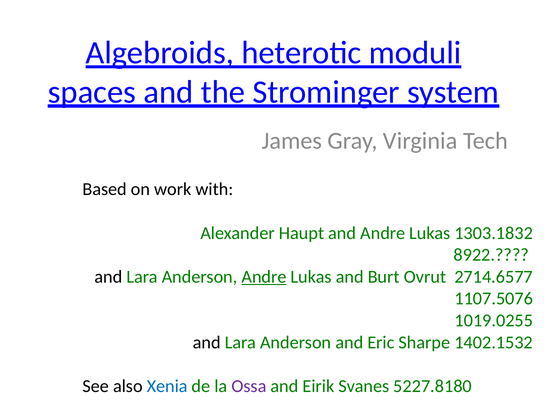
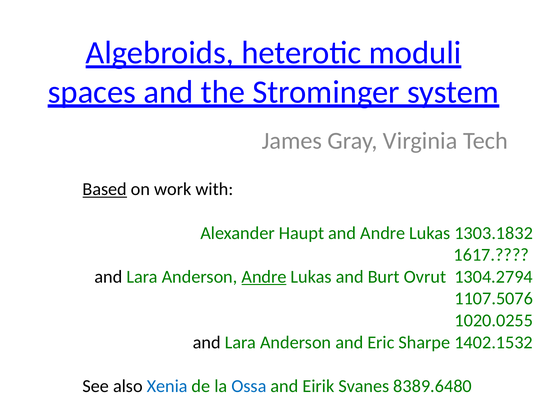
Based underline: none -> present
8922: 8922 -> 1617
2714.6577: 2714.6577 -> 1304.2794
1019.0255: 1019.0255 -> 1020.0255
Ossa colour: purple -> blue
5227.8180: 5227.8180 -> 8389.6480
